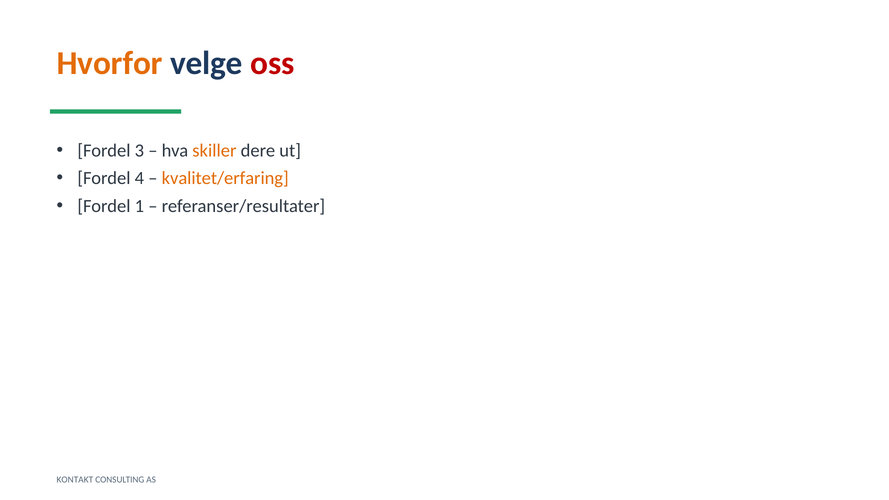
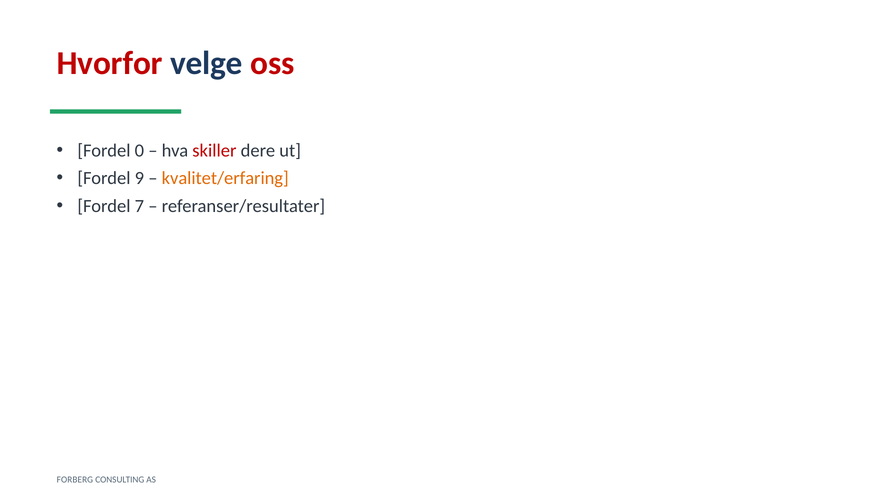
Hvorfor colour: orange -> red
3: 3 -> 0
skiller colour: orange -> red
4: 4 -> 9
1: 1 -> 7
KONTAKT: KONTAKT -> FORBERG
